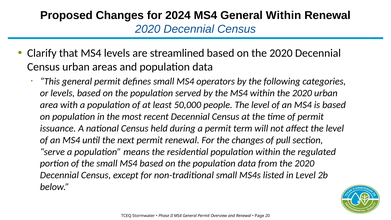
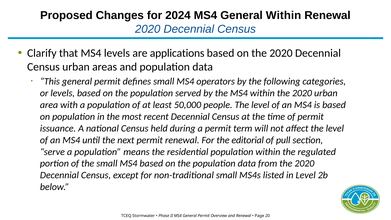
streamlined: streamlined -> applications
the changes: changes -> editorial
